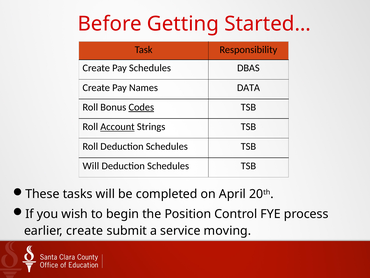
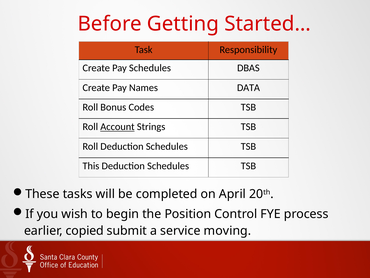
Codes underline: present -> none
Will at (91, 166): Will -> This
earlier create: create -> copied
